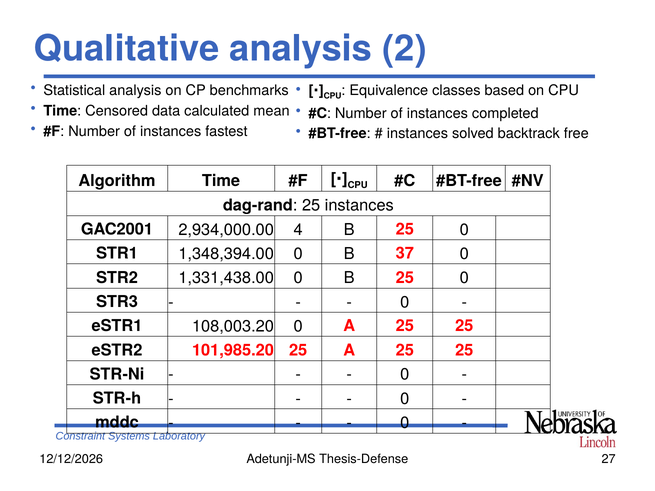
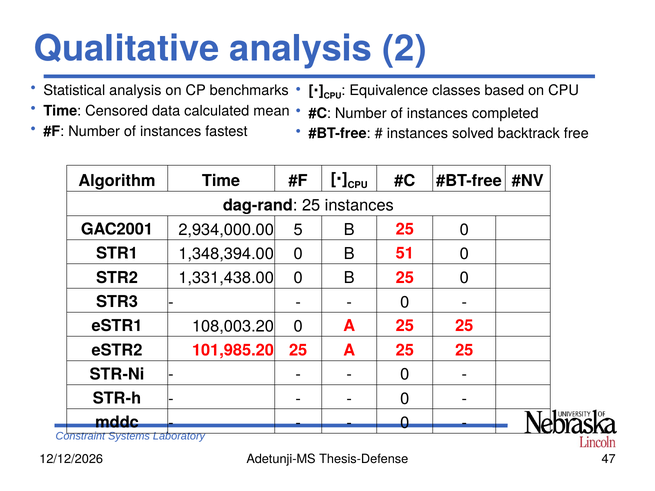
4: 4 -> 5
37: 37 -> 51
27: 27 -> 47
